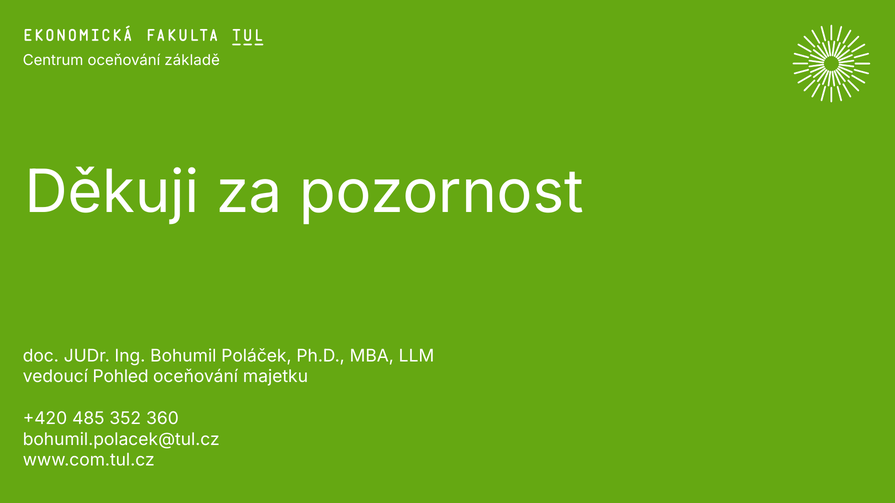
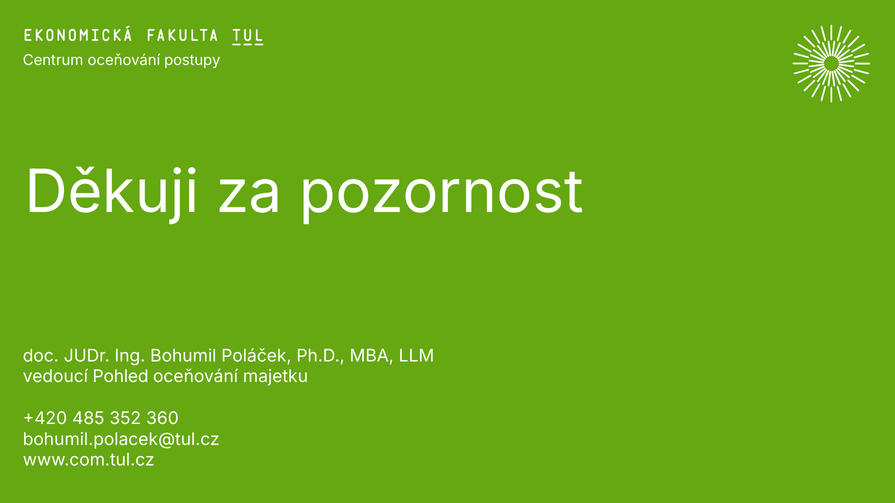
základě: základě -> postupy
